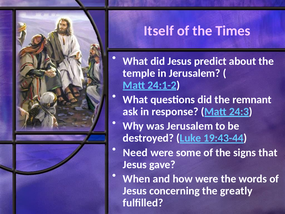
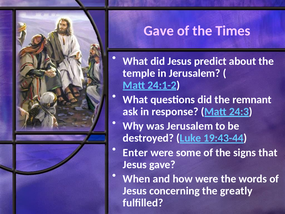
Itself at (159, 31): Itself -> Gave
Need: Need -> Enter
